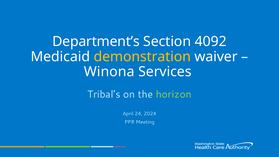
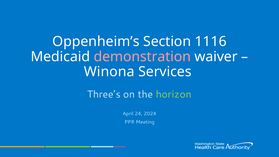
Department’s: Department’s -> Oppenheim’s
4092: 4092 -> 1116
demonstration colour: yellow -> pink
Tribal’s: Tribal’s -> Three’s
